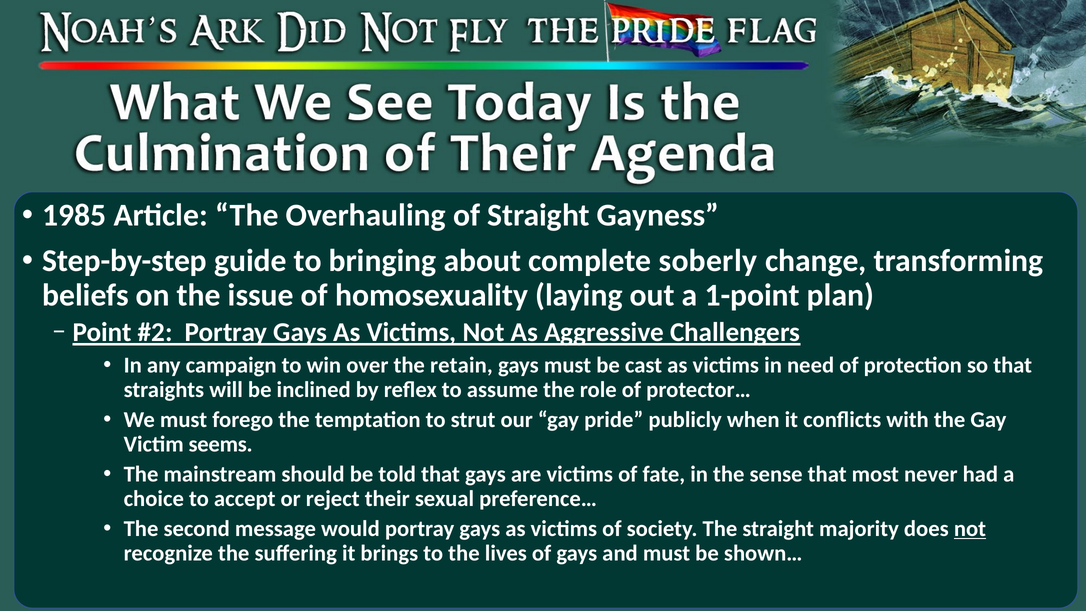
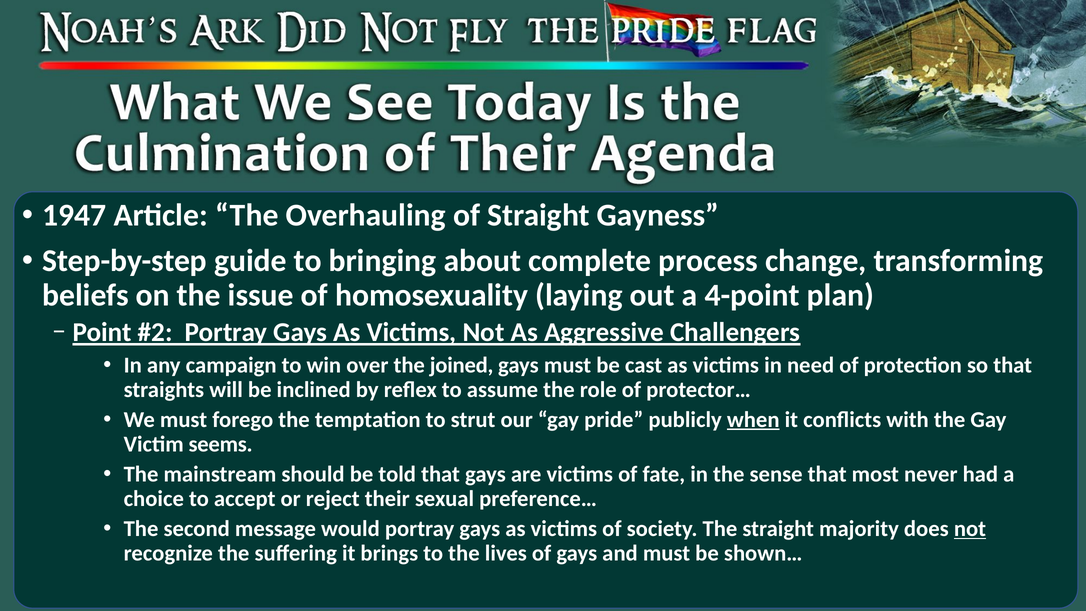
1985: 1985 -> 1947
soberly: soberly -> process
1-point: 1-point -> 4-point
retain: retain -> joined
when underline: none -> present
